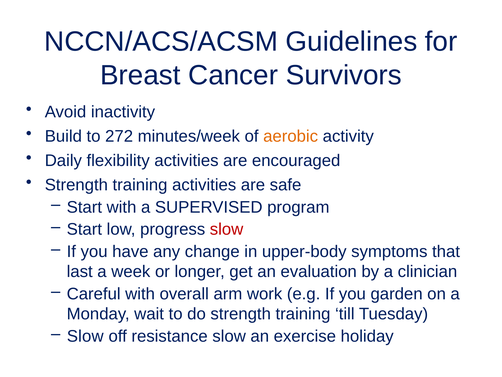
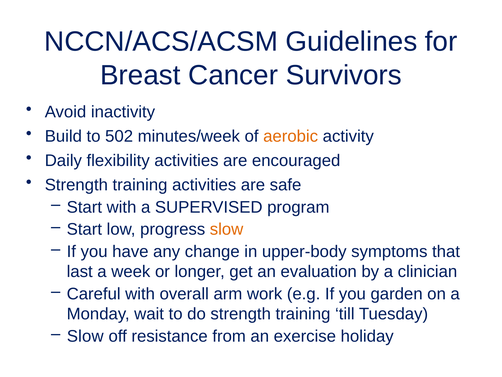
272: 272 -> 502
slow at (227, 229) colour: red -> orange
resistance slow: slow -> from
